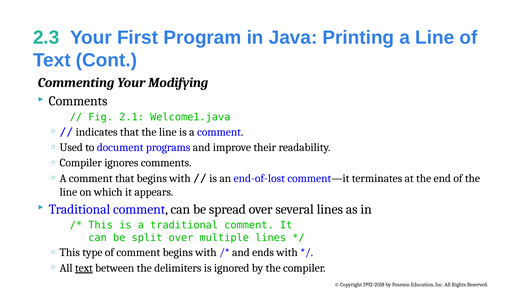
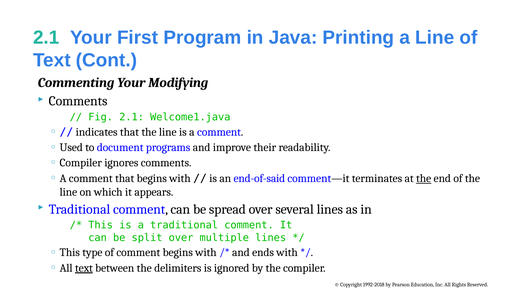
2.3 at (46, 37): 2.3 -> 2.1
end-of-lost: end-of-lost -> end-of-said
the at (424, 178) underline: none -> present
